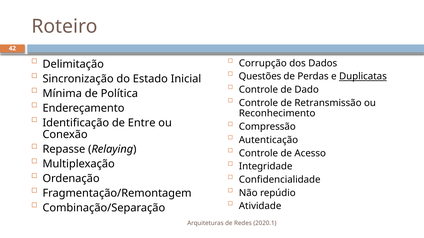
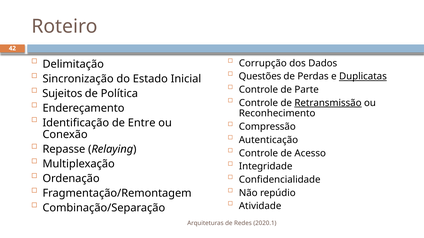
Dado: Dado -> Parte
Mínima: Mínima -> Sujeitos
Retransmissão underline: none -> present
